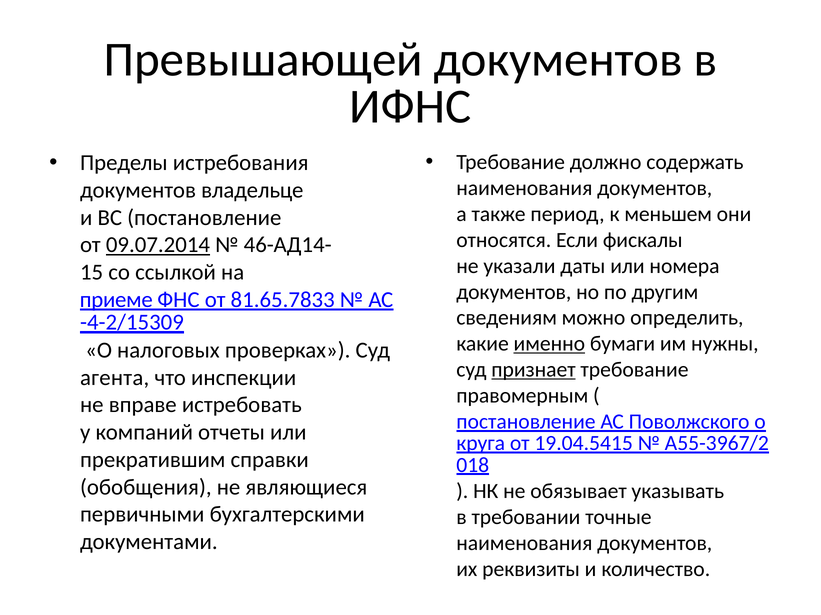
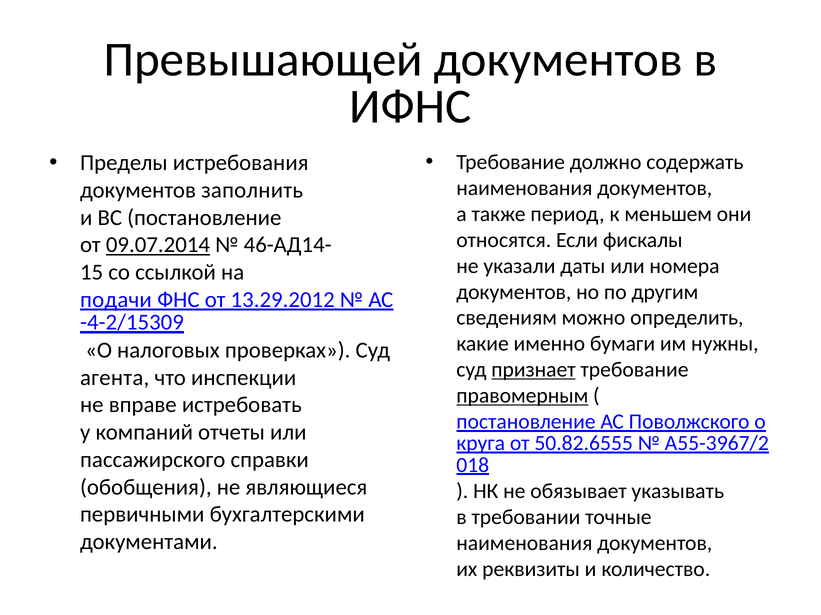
владельце: владельце -> заполнить
приеме: приеме -> подачи
81.65.7833: 81.65.7833 -> 13.29.2012
именно underline: present -> none
правомерным underline: none -> present
19.04.5415: 19.04.5415 -> 50.82.6555
прекратившим: прекратившим -> пассажирского
